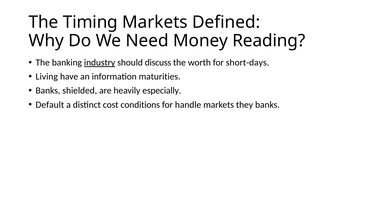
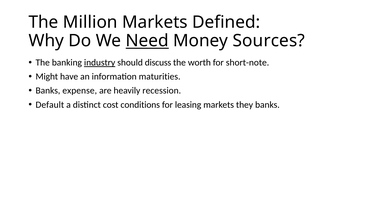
Timing: Timing -> Million
Need underline: none -> present
Reading: Reading -> Sources
short-days: short-days -> short-note
Living: Living -> Might
shielded: shielded -> expense
especially: especially -> recession
handle: handle -> leasing
